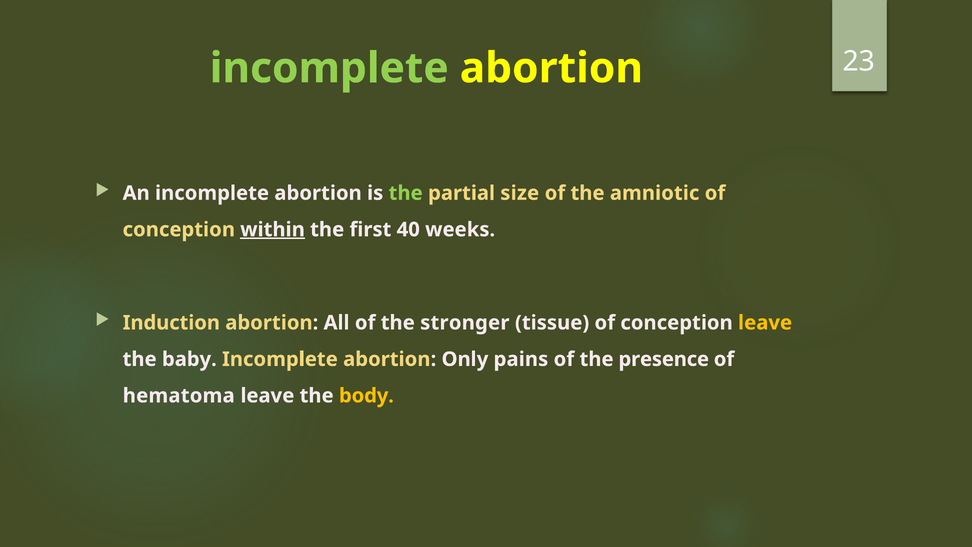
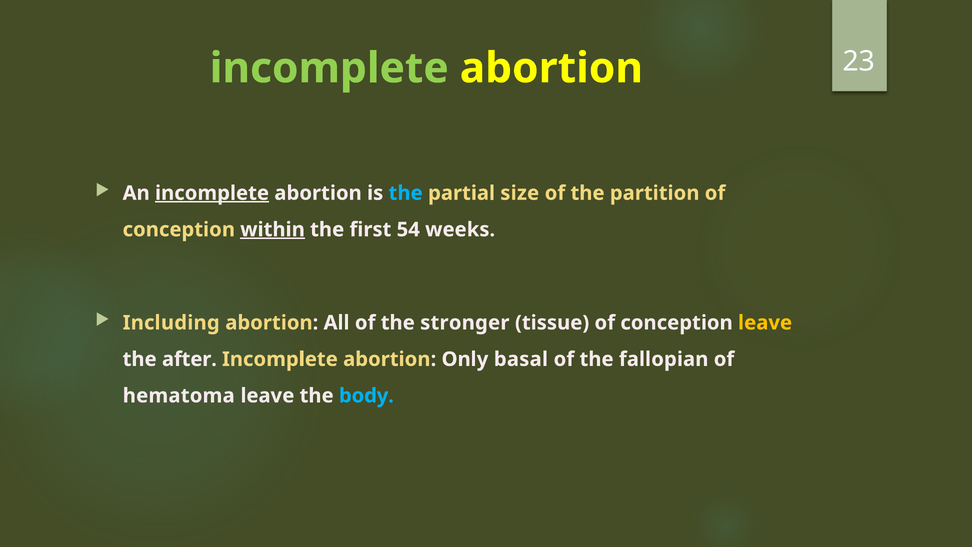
incomplete at (212, 193) underline: none -> present
the at (406, 193) colour: light green -> light blue
amniotic: amniotic -> partition
40: 40 -> 54
Induction: Induction -> Including
baby: baby -> after
pains: pains -> basal
presence: presence -> fallopian
body colour: yellow -> light blue
